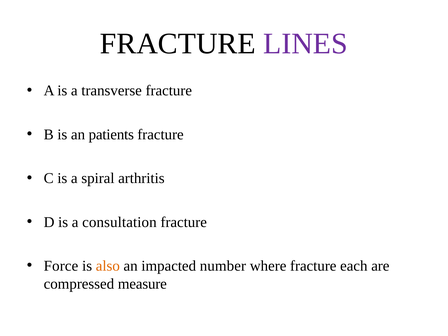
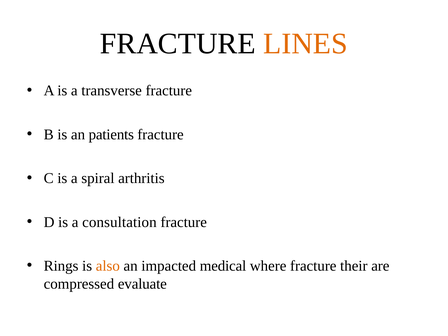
LINES colour: purple -> orange
Force: Force -> Rings
number: number -> medical
each: each -> their
measure: measure -> evaluate
